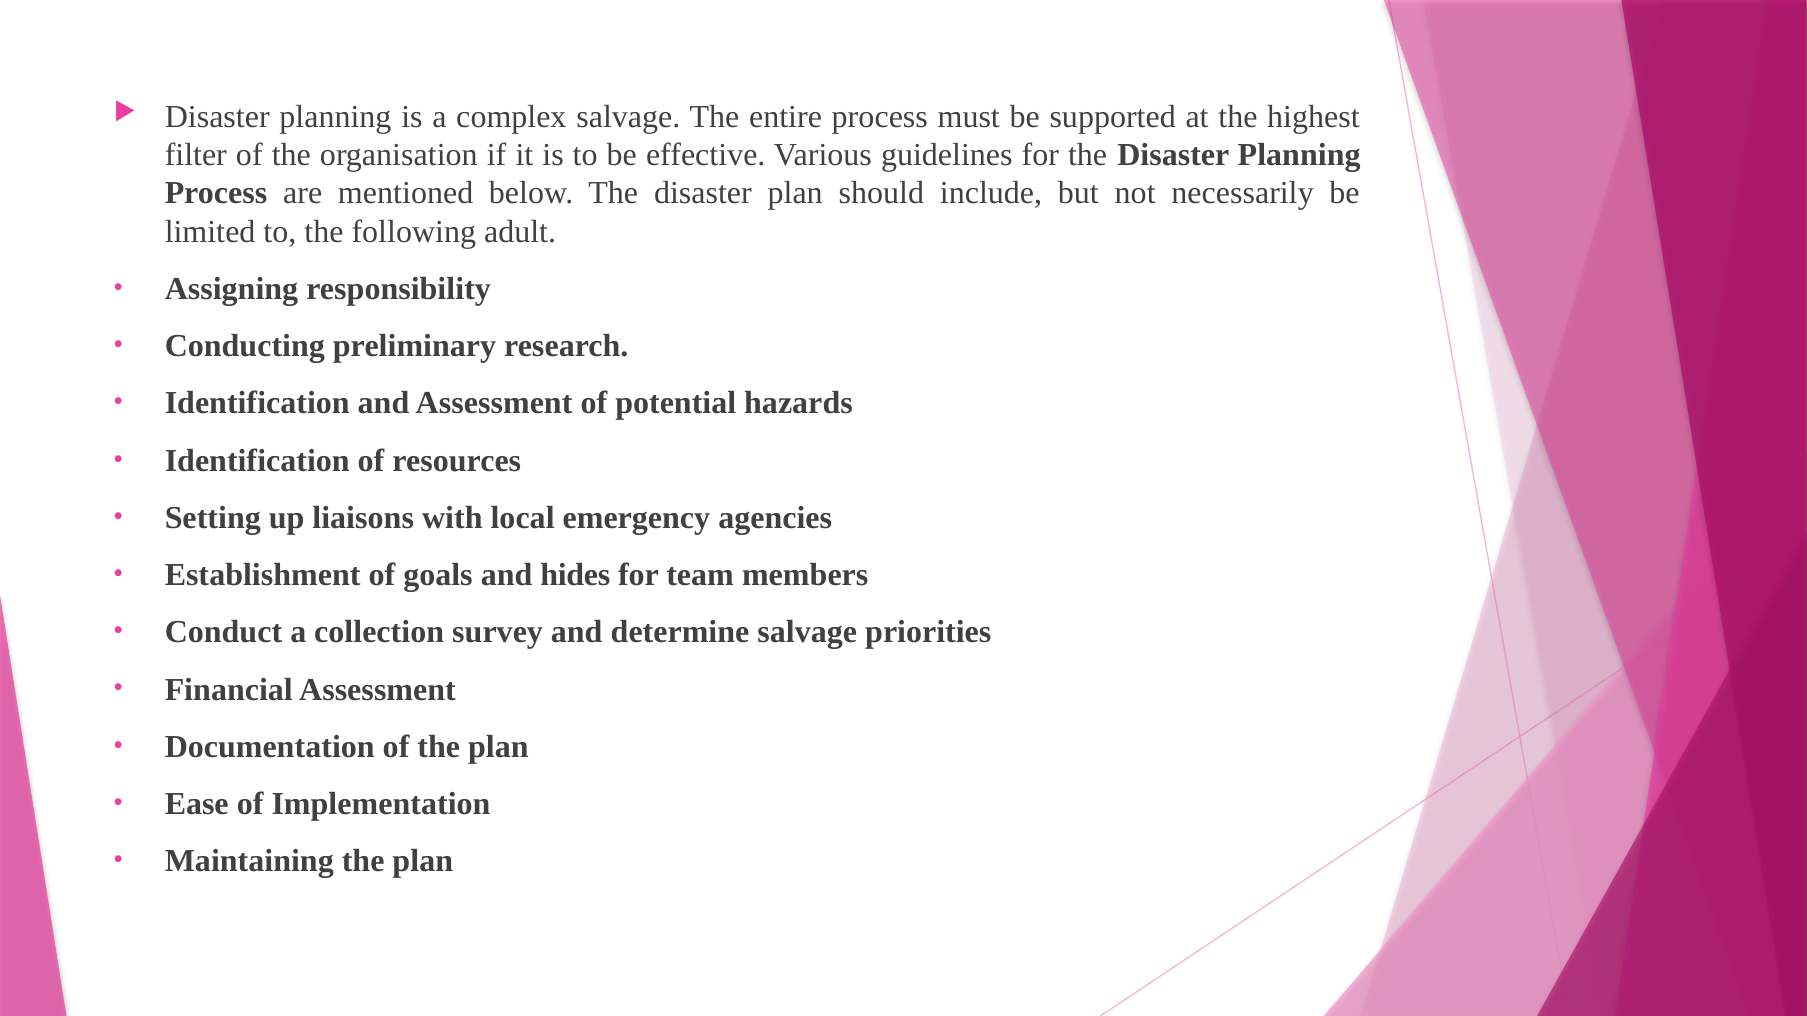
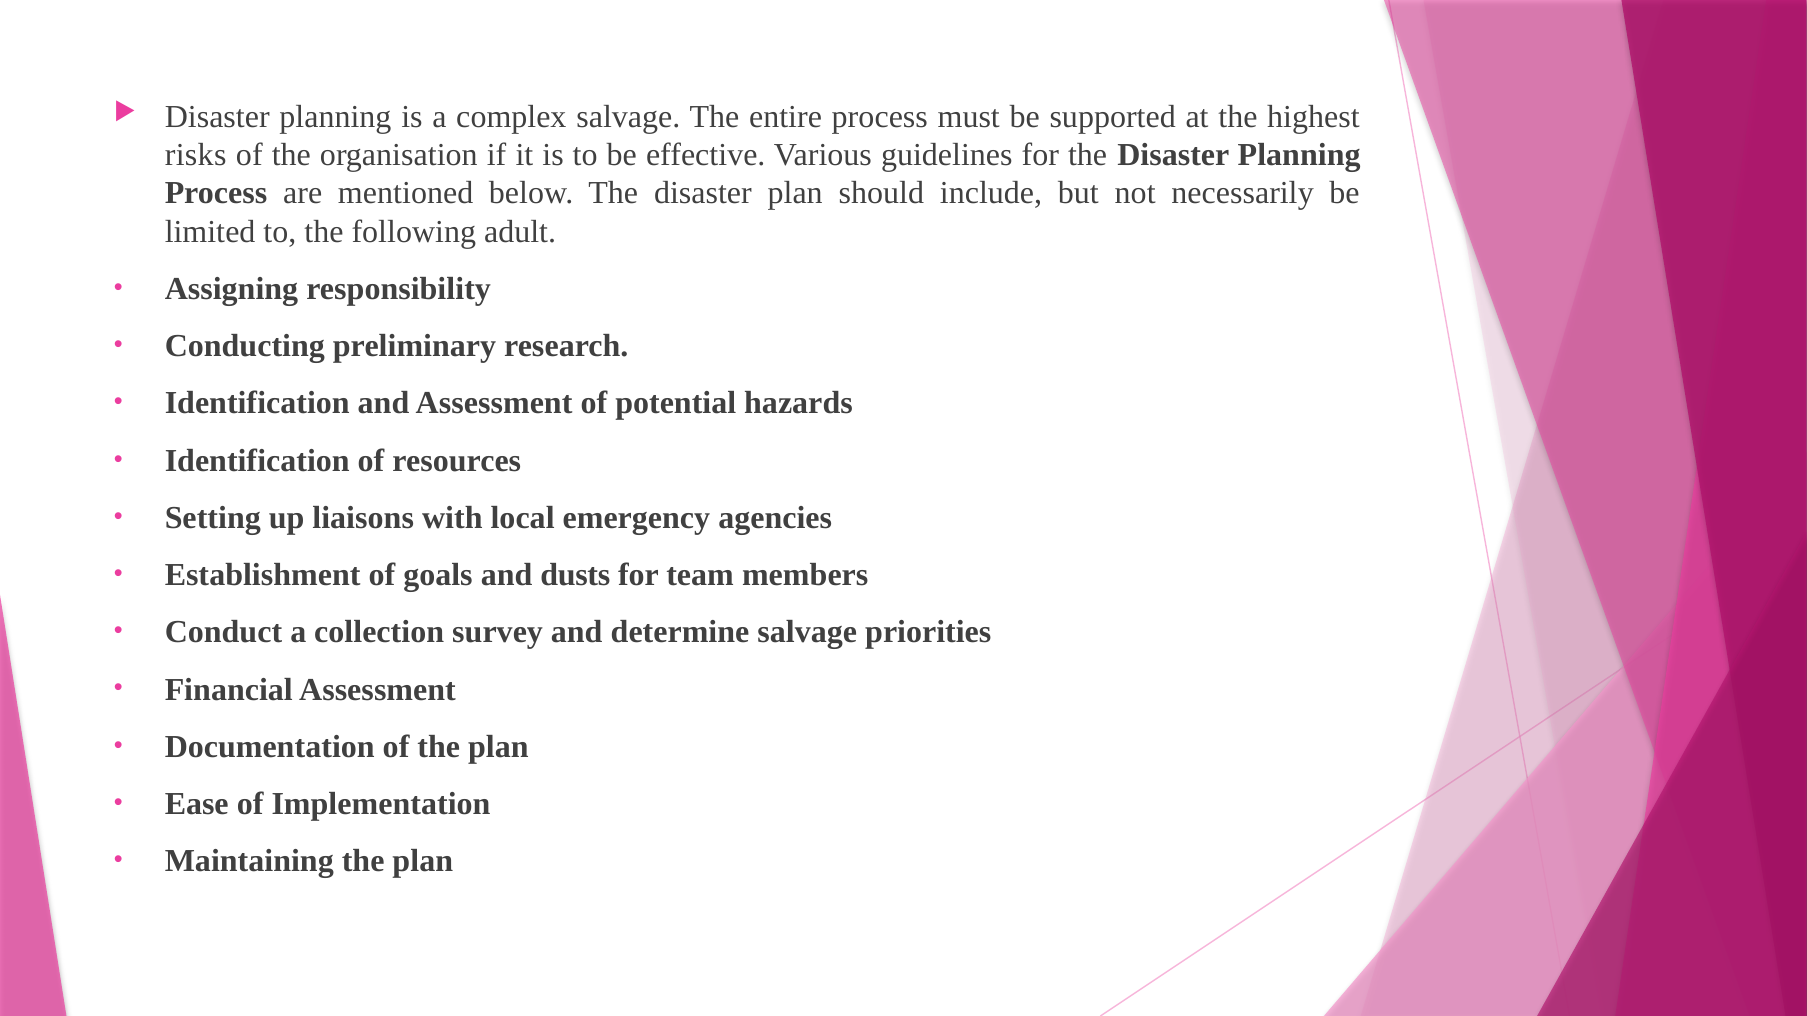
filter: filter -> risks
hides: hides -> dusts
